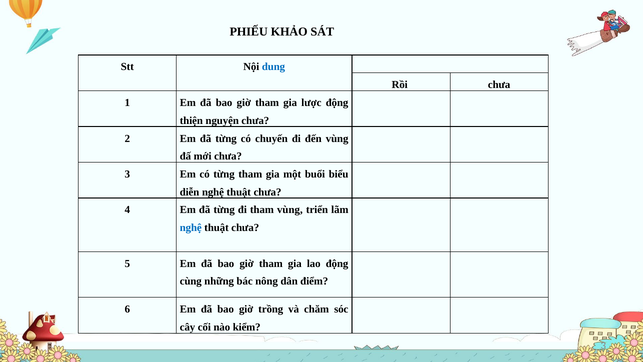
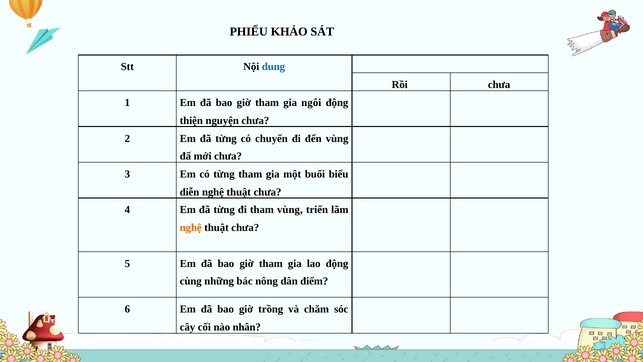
lược: lược -> ngôi
nghệ at (191, 228) colour: blue -> orange
kiểm: kiểm -> nhân
